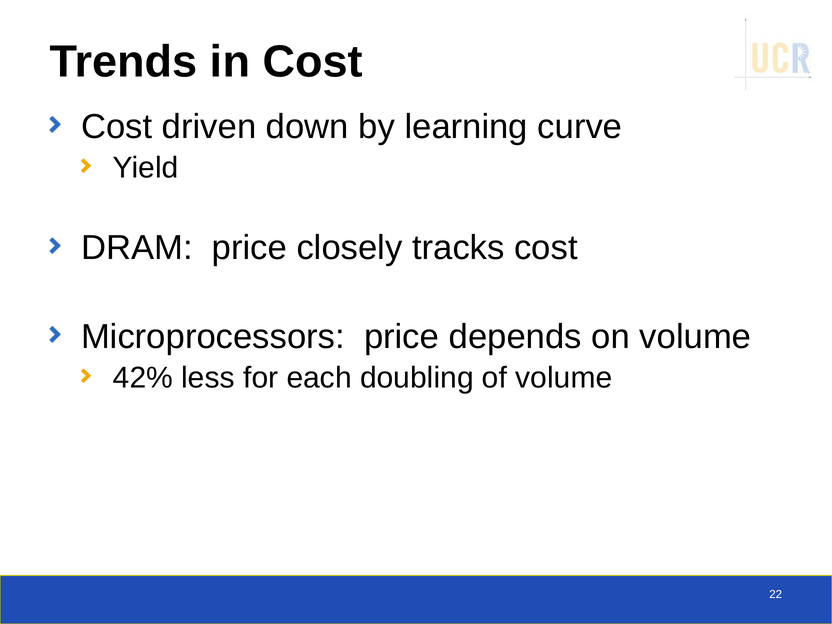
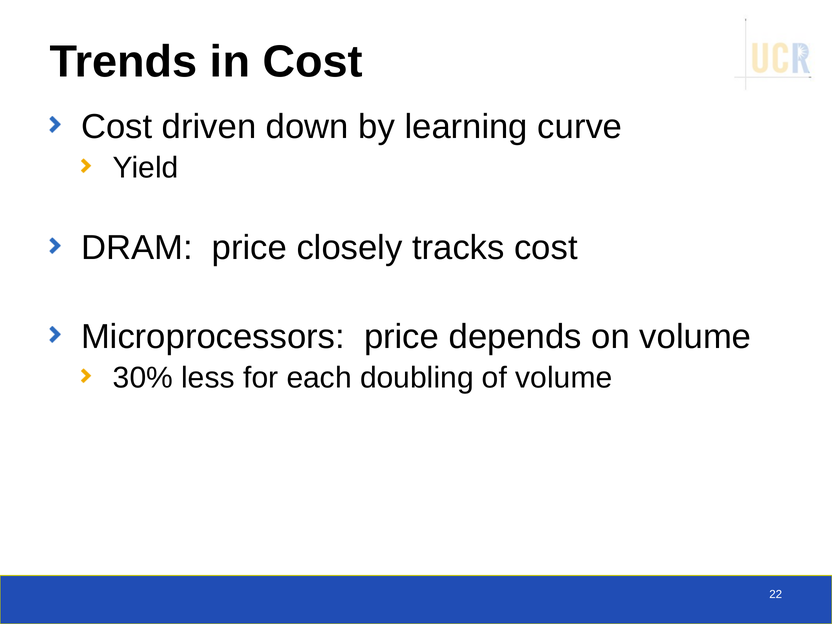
42%: 42% -> 30%
